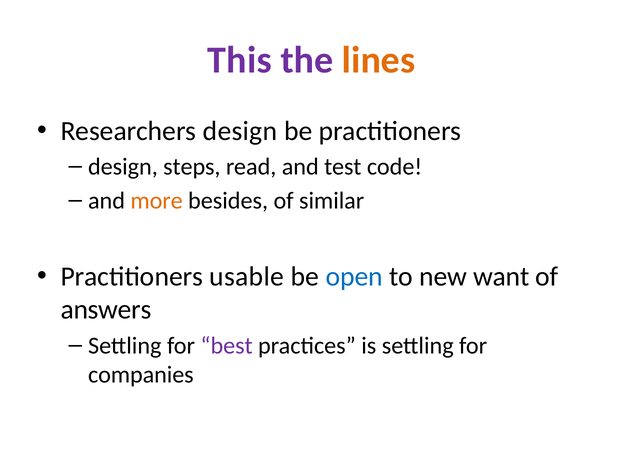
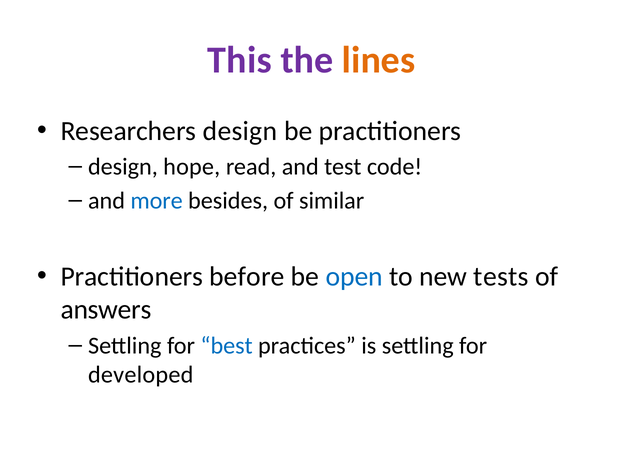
steps: steps -> hope
more colour: orange -> blue
usable: usable -> before
want: want -> tests
best colour: purple -> blue
companies: companies -> developed
